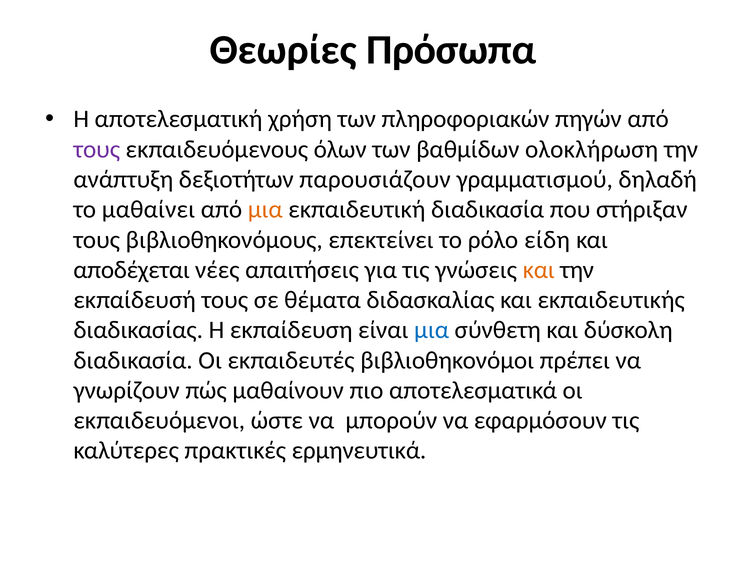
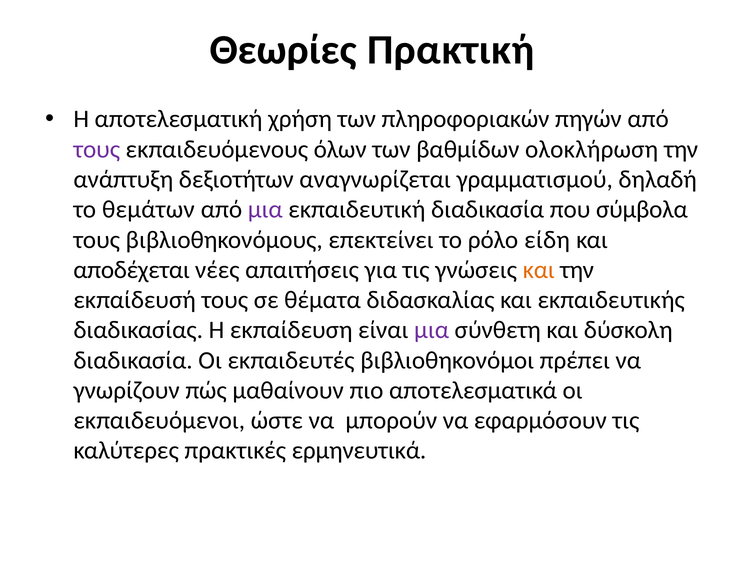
Πρόσωπα: Πρόσωπα -> Πρακτική
παρουσιάζουν: παρουσιάζουν -> αναγνωρίζεται
μαθαίνει: μαθαίνει -> θεμάτων
μια at (265, 209) colour: orange -> purple
στήριξαν: στήριξαν -> σύμβολα
μια at (432, 330) colour: blue -> purple
